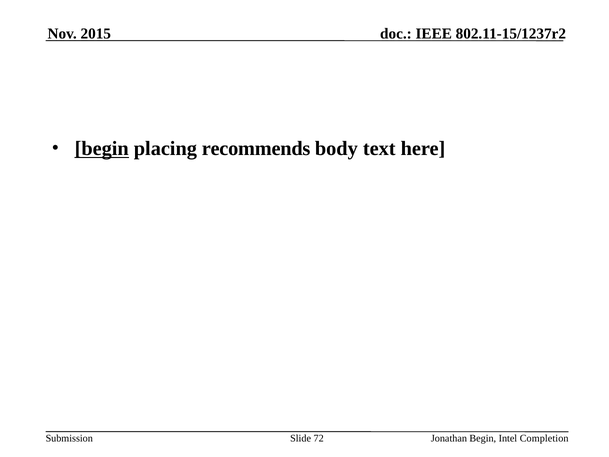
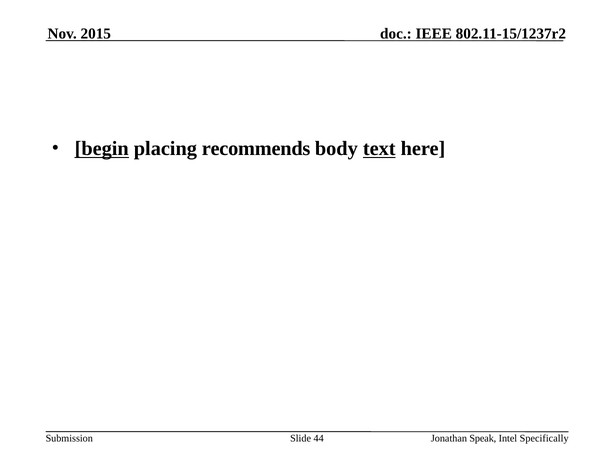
text underline: none -> present
72: 72 -> 44
Jonathan Begin: Begin -> Speak
Completion: Completion -> Specifically
